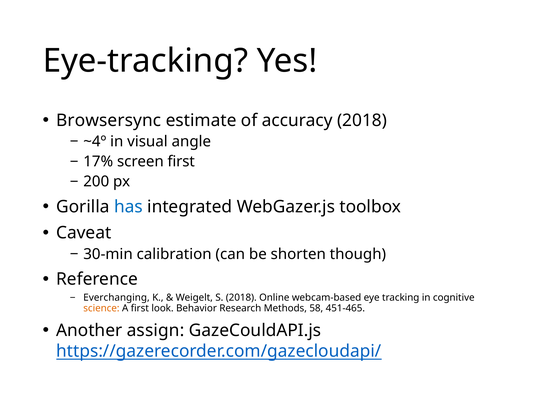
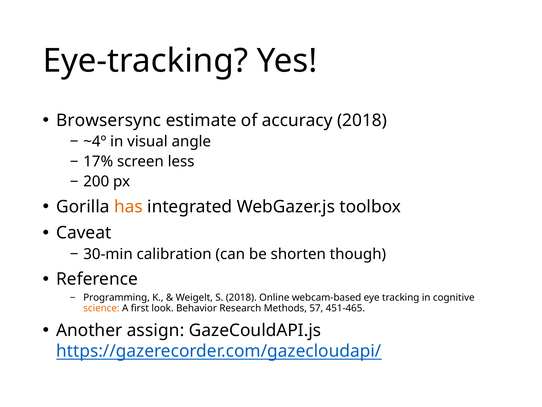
screen first: first -> less
has colour: blue -> orange
Everchanging: Everchanging -> Programming
58: 58 -> 57
